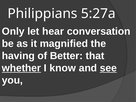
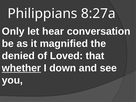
5:27a: 5:27a -> 8:27a
having: having -> denied
Better: Better -> Loved
know: know -> down
see underline: present -> none
